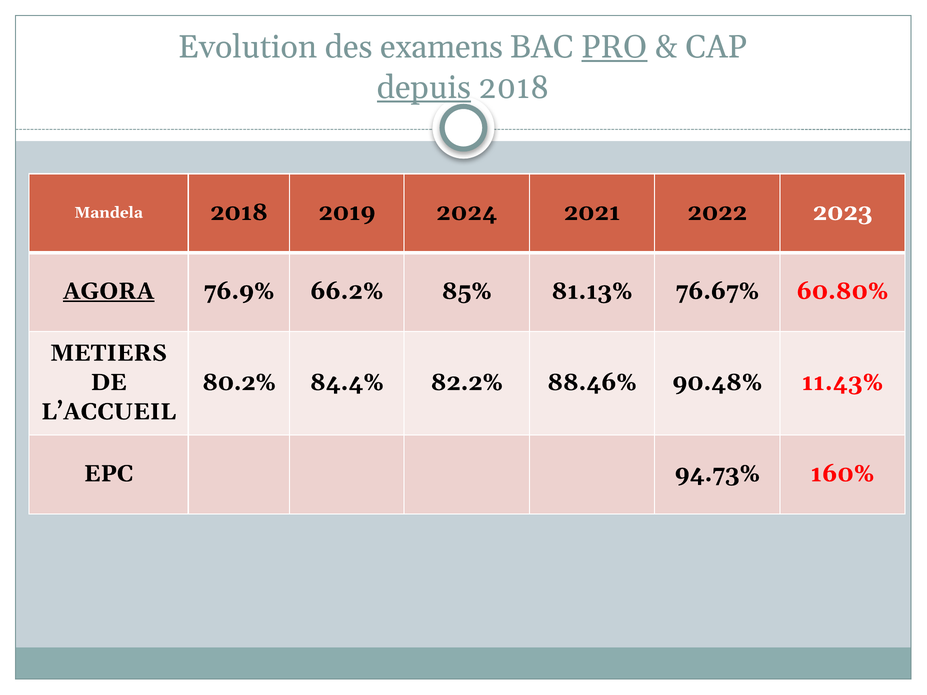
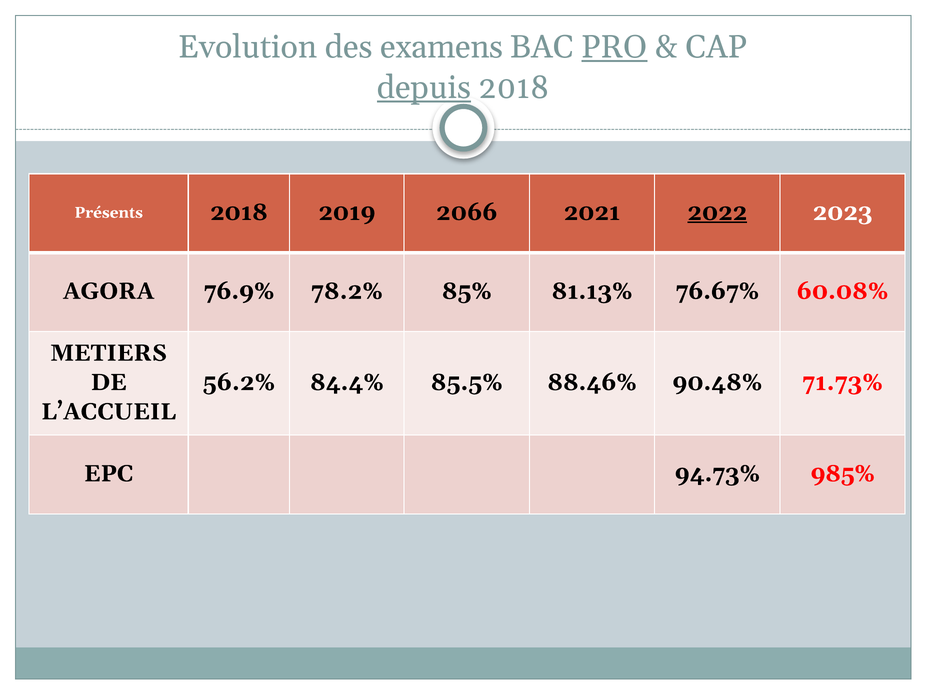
Mandela: Mandela -> Présents
2024: 2024 -> 2066
2022 underline: none -> present
AGORA underline: present -> none
66.2%: 66.2% -> 78.2%
60.80%: 60.80% -> 60.08%
80.2%: 80.2% -> 56.2%
82.2%: 82.2% -> 85.5%
11.43%: 11.43% -> 71.73%
160%: 160% -> 985%
